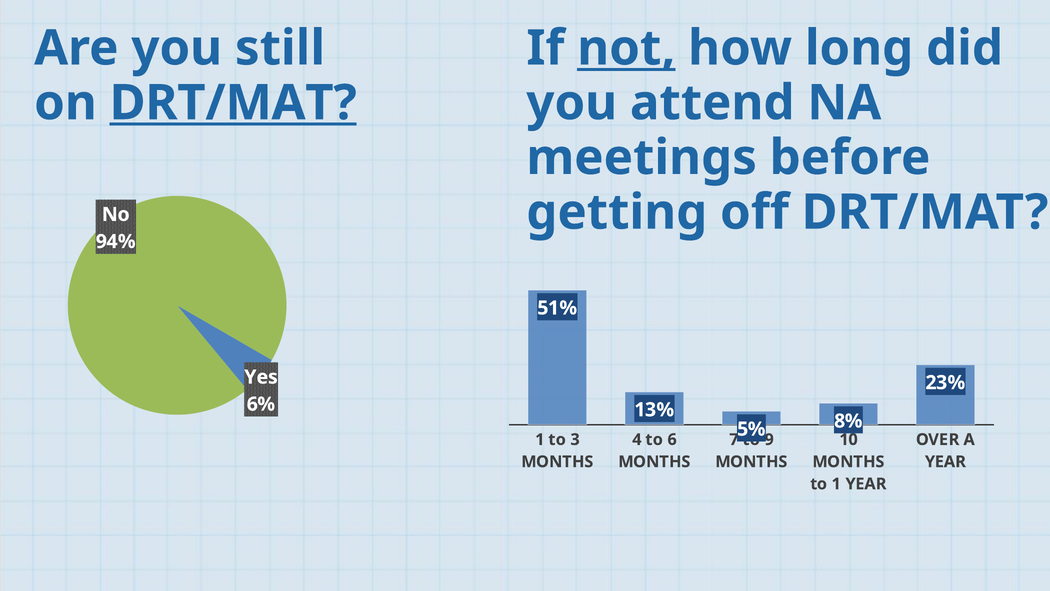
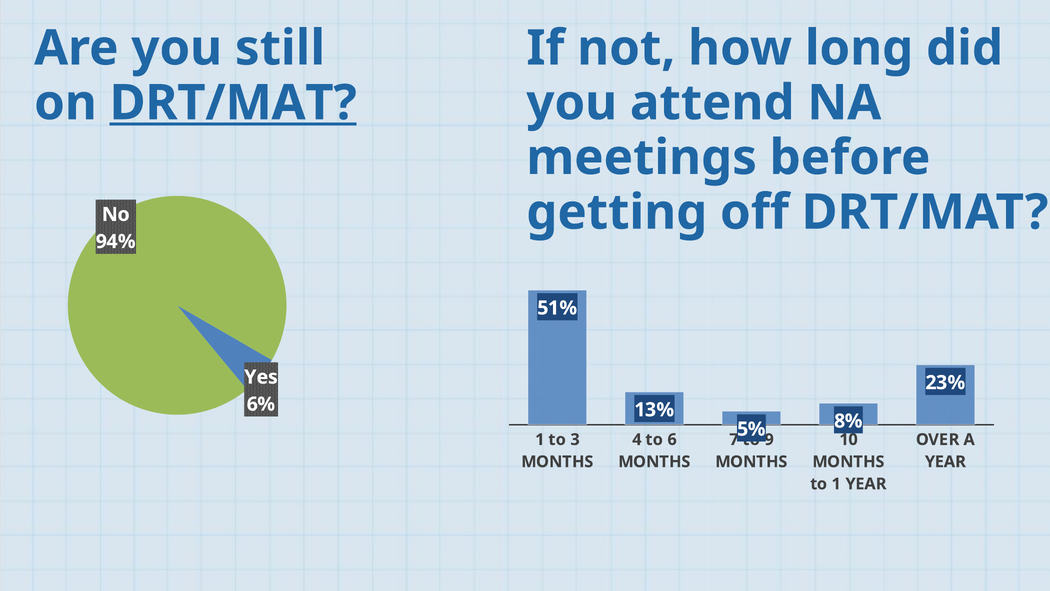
not underline: present -> none
